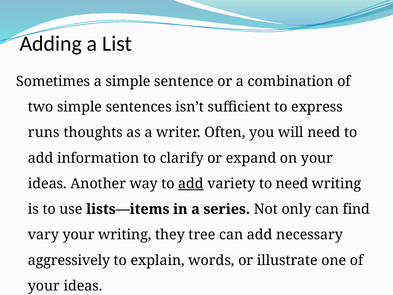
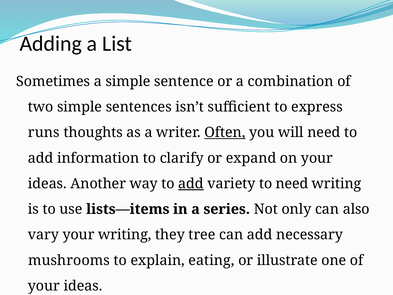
Often underline: none -> present
find: find -> also
aggressively: aggressively -> mushrooms
words: words -> eating
